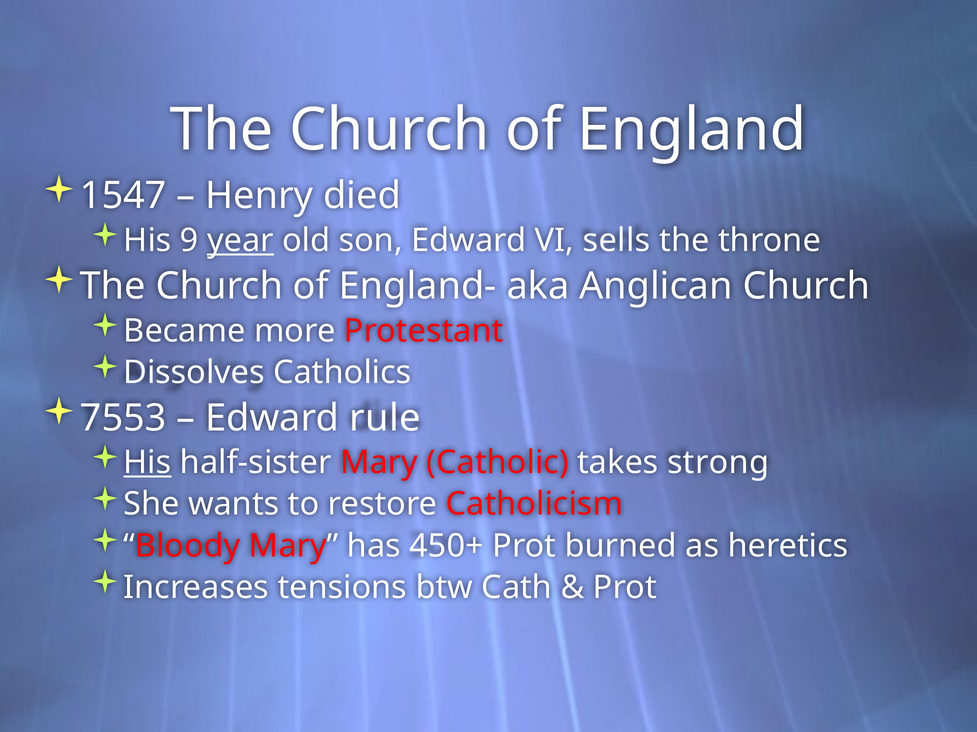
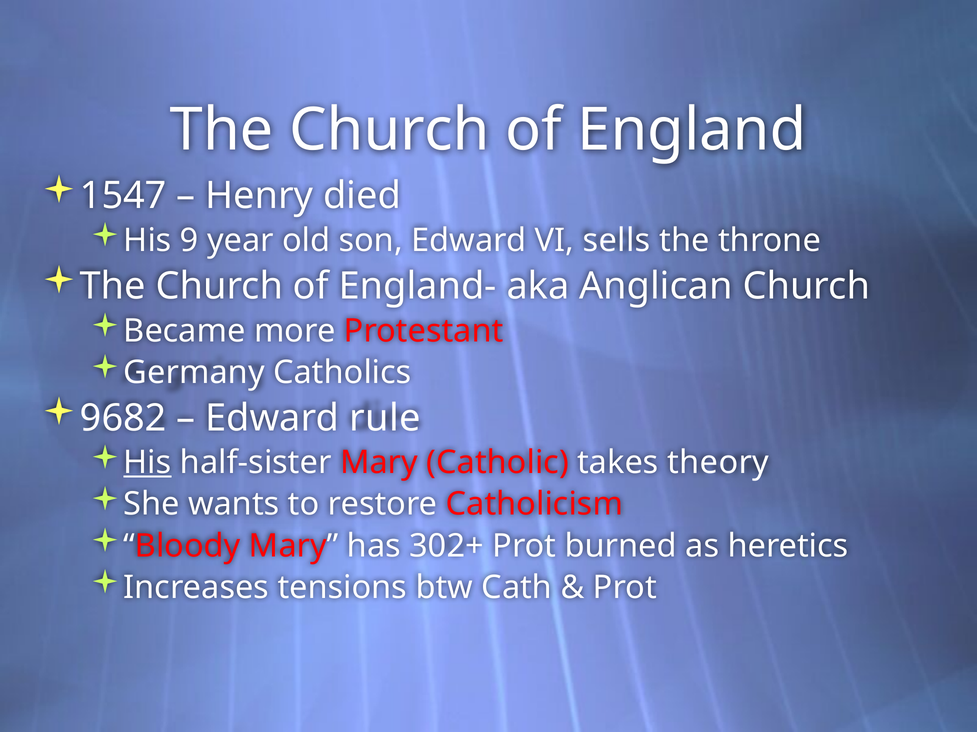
year underline: present -> none
Dissolves: Dissolves -> Germany
7553: 7553 -> 9682
strong: strong -> theory
450+: 450+ -> 302+
